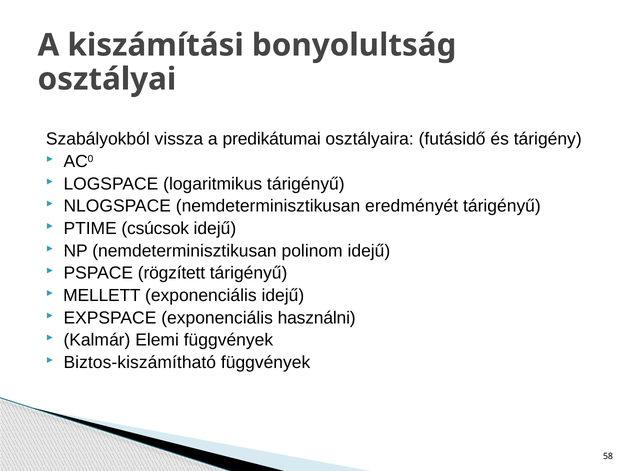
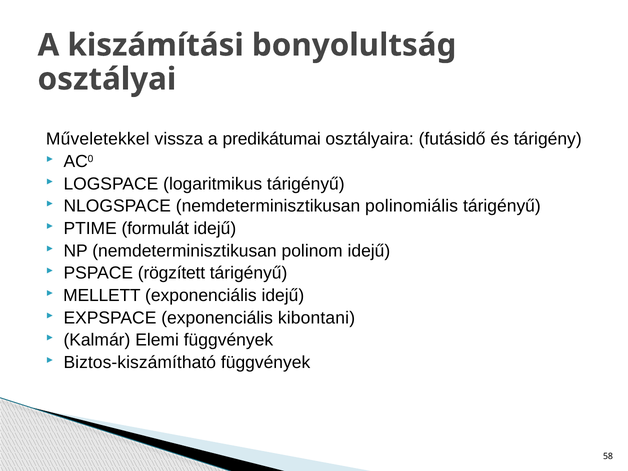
Szabályokból: Szabályokból -> Műveletekkel
eredményét: eredményét -> polinomiális
csúcsok: csúcsok -> formulát
használni: használni -> kibontani
